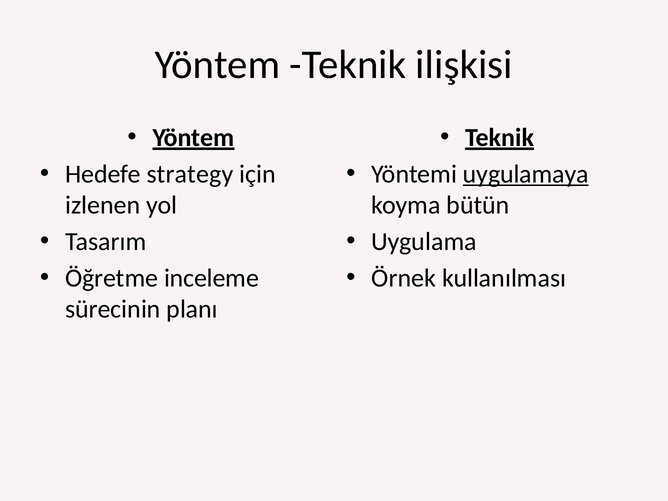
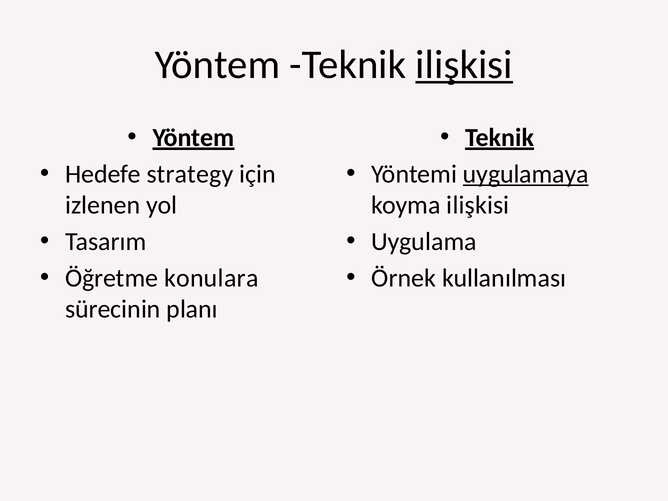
ilişkisi at (464, 65) underline: none -> present
koyma bütün: bütün -> ilişkisi
inceleme: inceleme -> konulara
